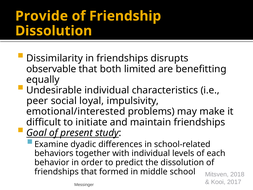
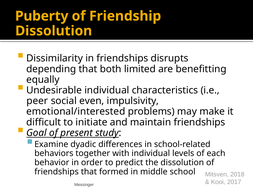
Provide: Provide -> Puberty
observable: observable -> depending
loyal: loyal -> even
